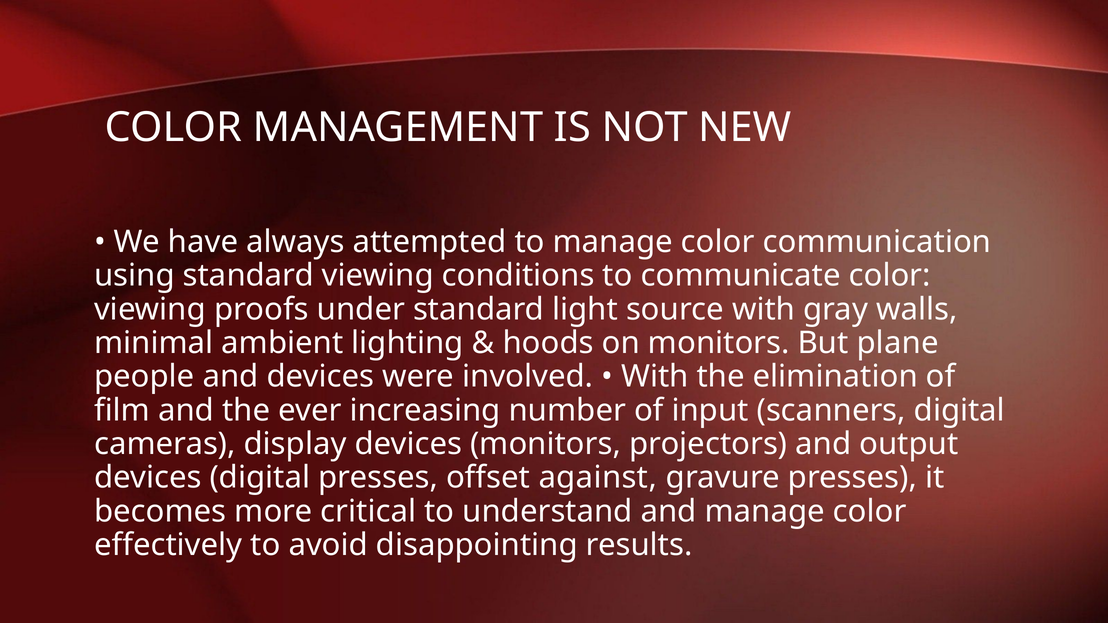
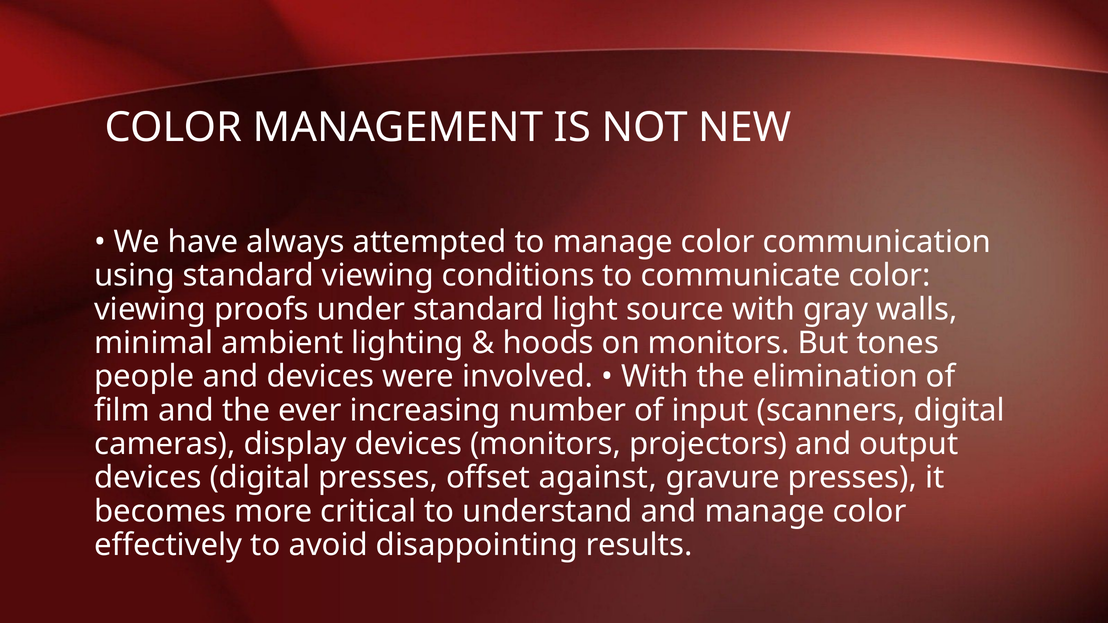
plane: plane -> tones
